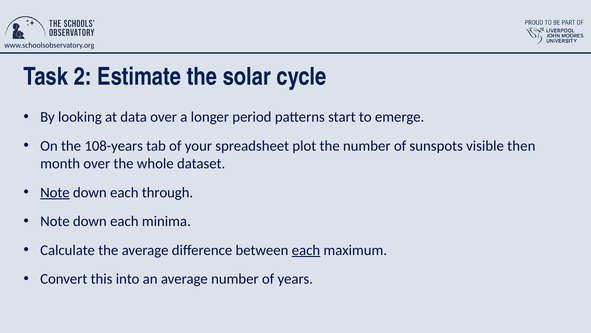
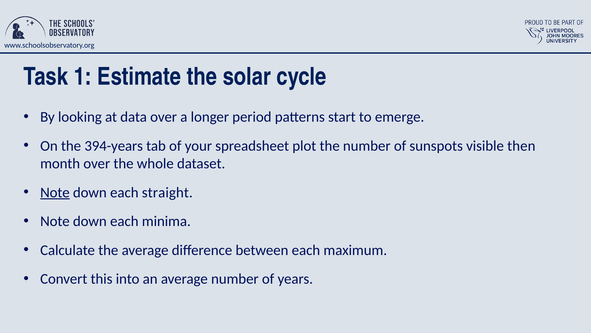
2: 2 -> 1
108-years: 108-years -> 394-years
through: through -> straight
each at (306, 250) underline: present -> none
